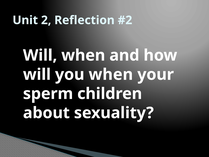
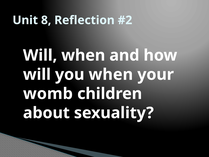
2: 2 -> 8
sperm: sperm -> womb
